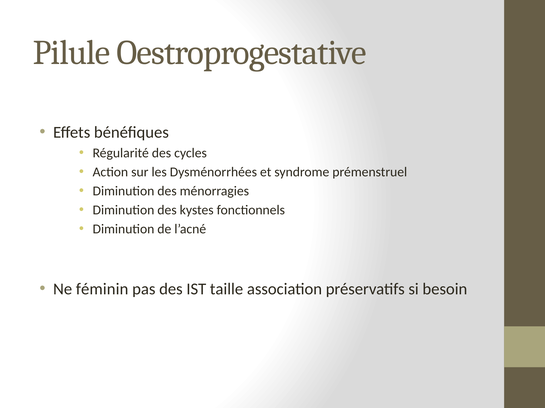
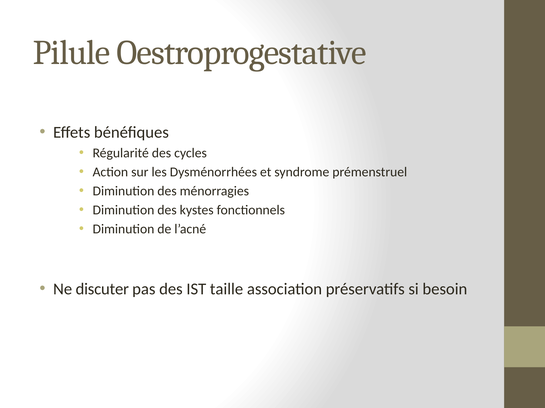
féminin: féminin -> discuter
